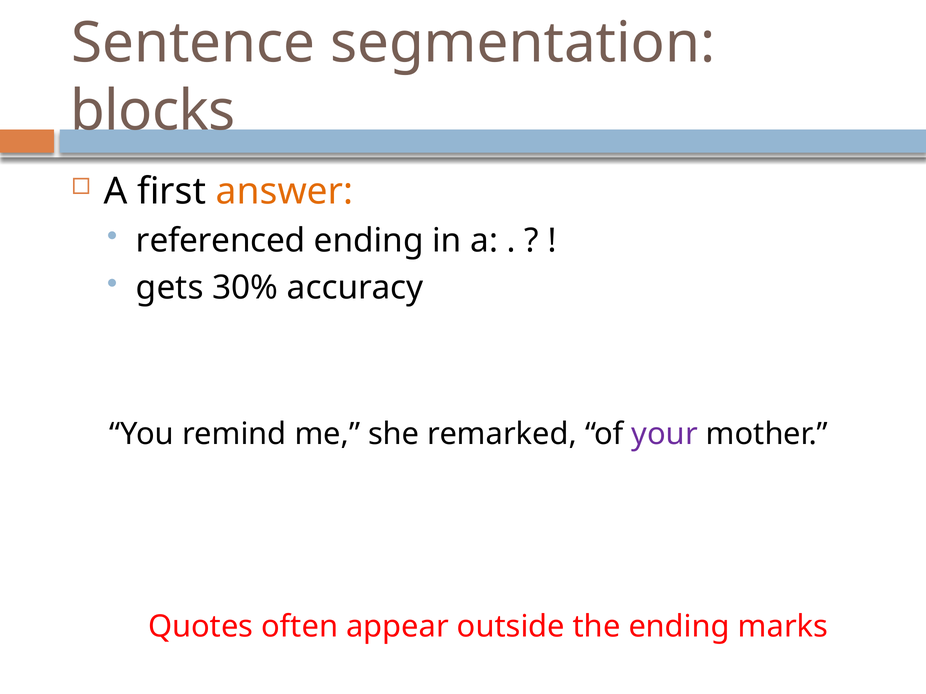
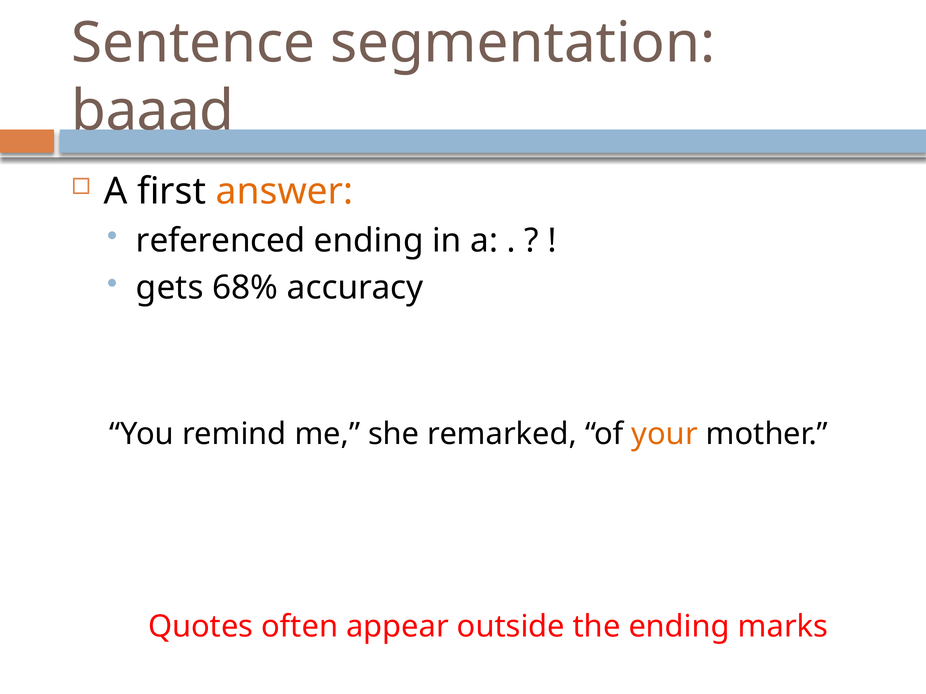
blocks: blocks -> baaad
30%: 30% -> 68%
your colour: purple -> orange
